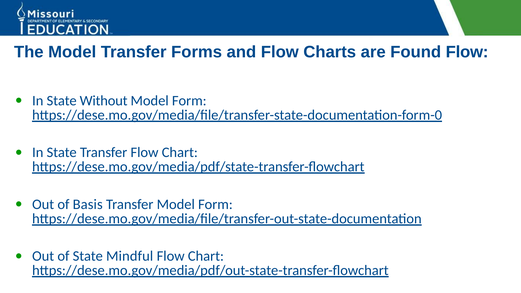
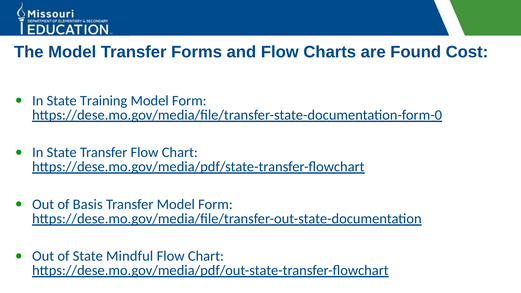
Found Flow: Flow -> Cost
Without: Without -> Training
